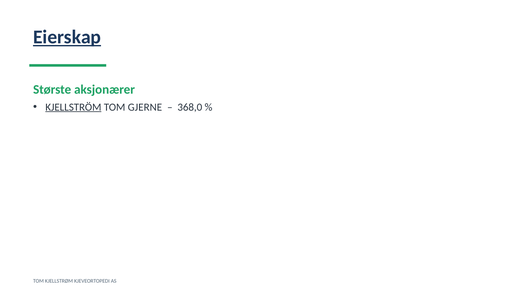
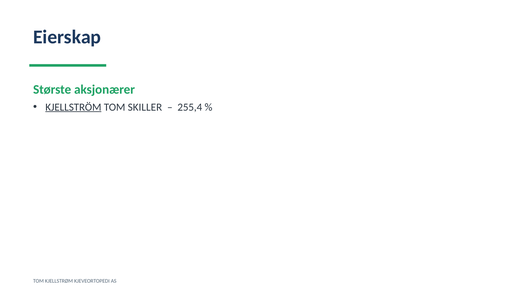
Eierskap underline: present -> none
GJERNE: GJERNE -> SKILLER
368,0: 368,0 -> 255,4
